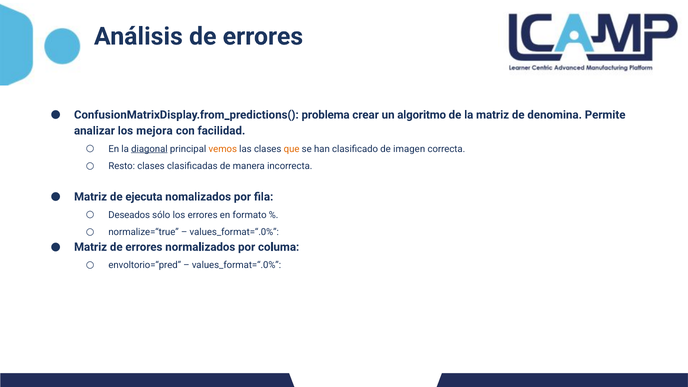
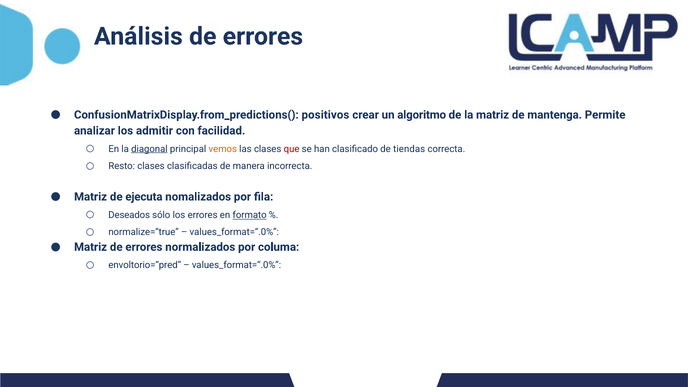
problema: problema -> positivos
denomina: denomina -> mantenga
mejora: mejora -> admitir
que colour: orange -> red
imagen: imagen -> tiendas
formato underline: none -> present
